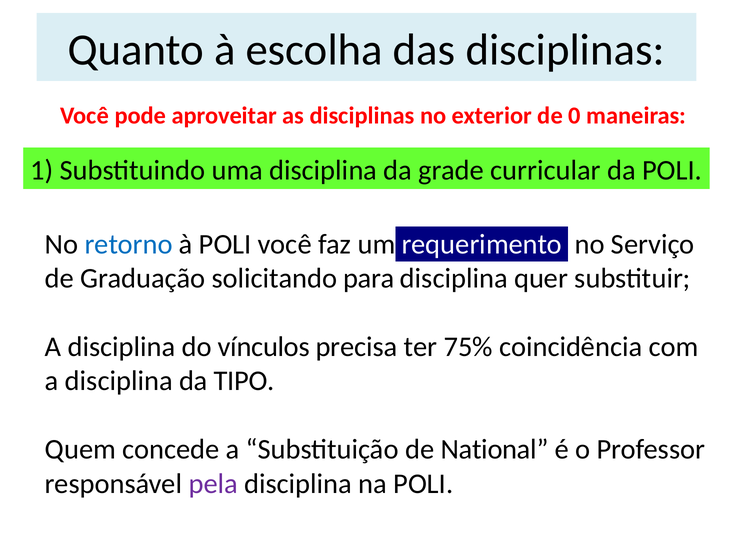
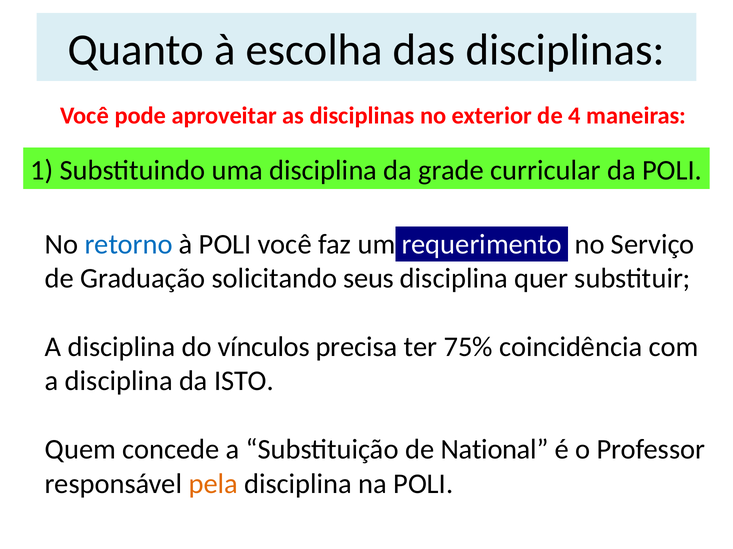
0: 0 -> 4
para: para -> seus
TIPO: TIPO -> ISTO
pela colour: purple -> orange
